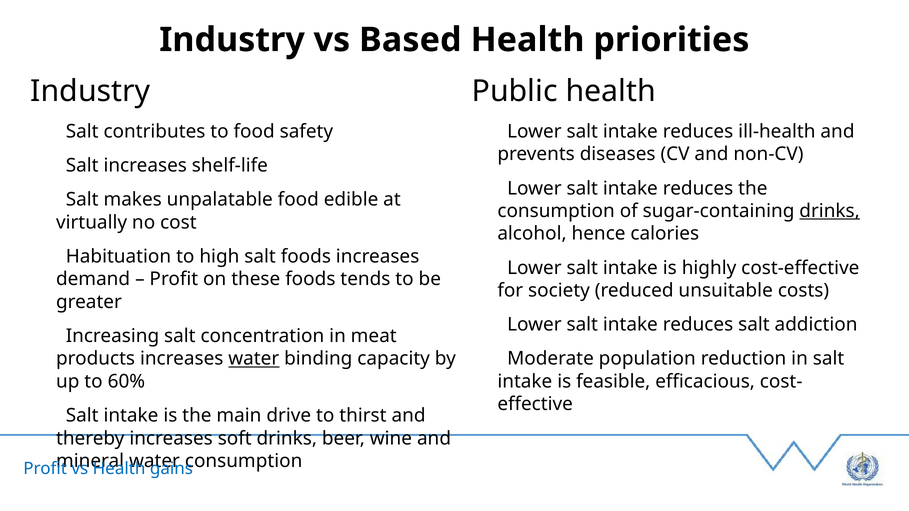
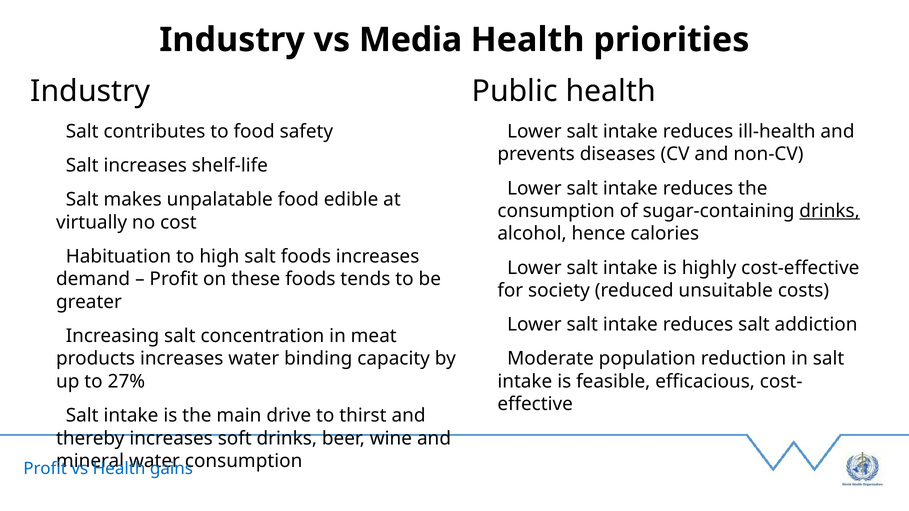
Based: Based -> Media
water at (254, 359) underline: present -> none
60%: 60% -> 27%
